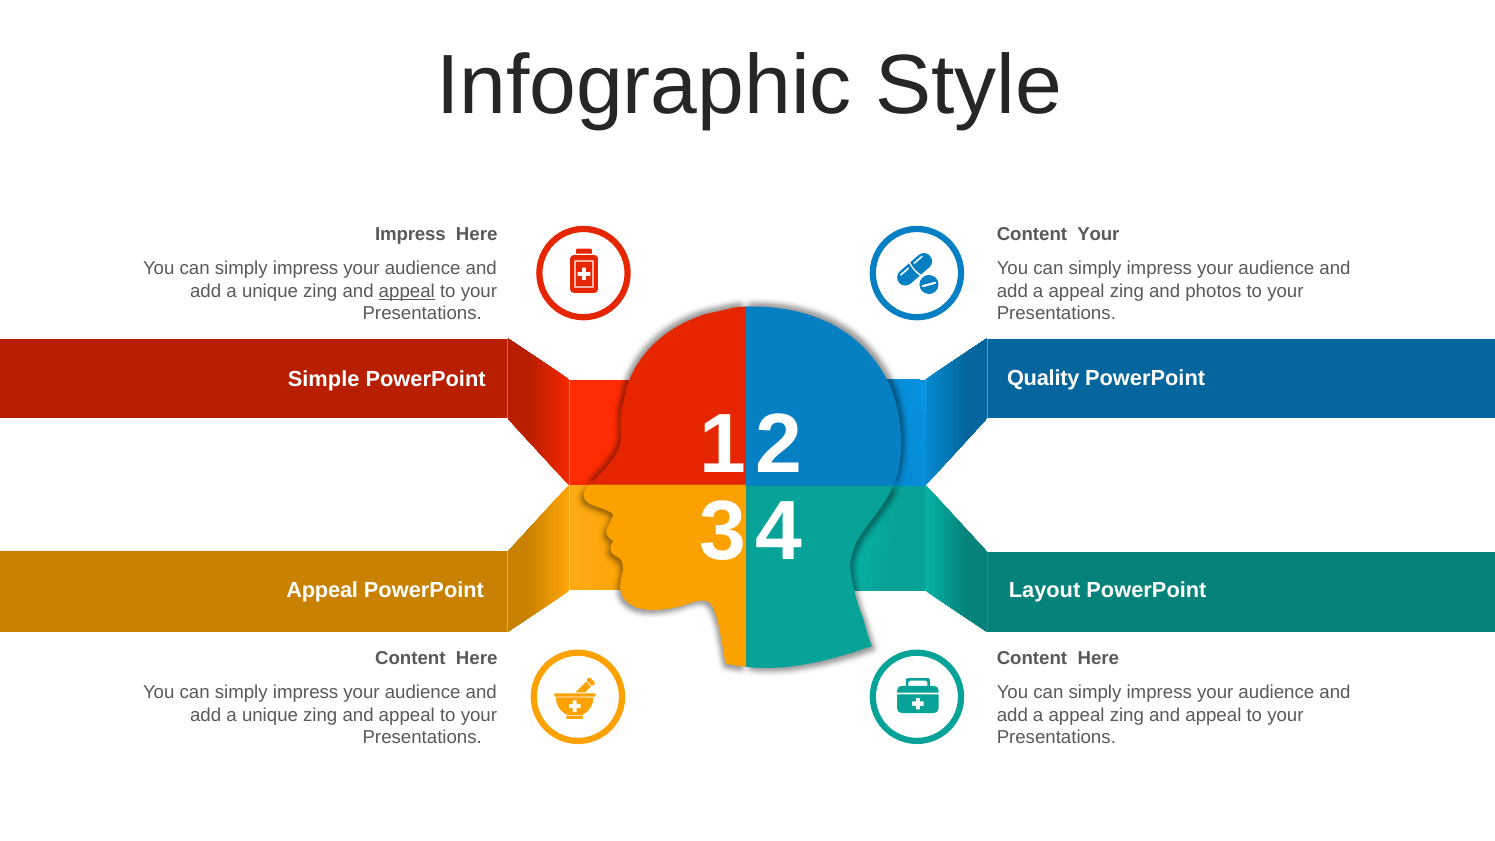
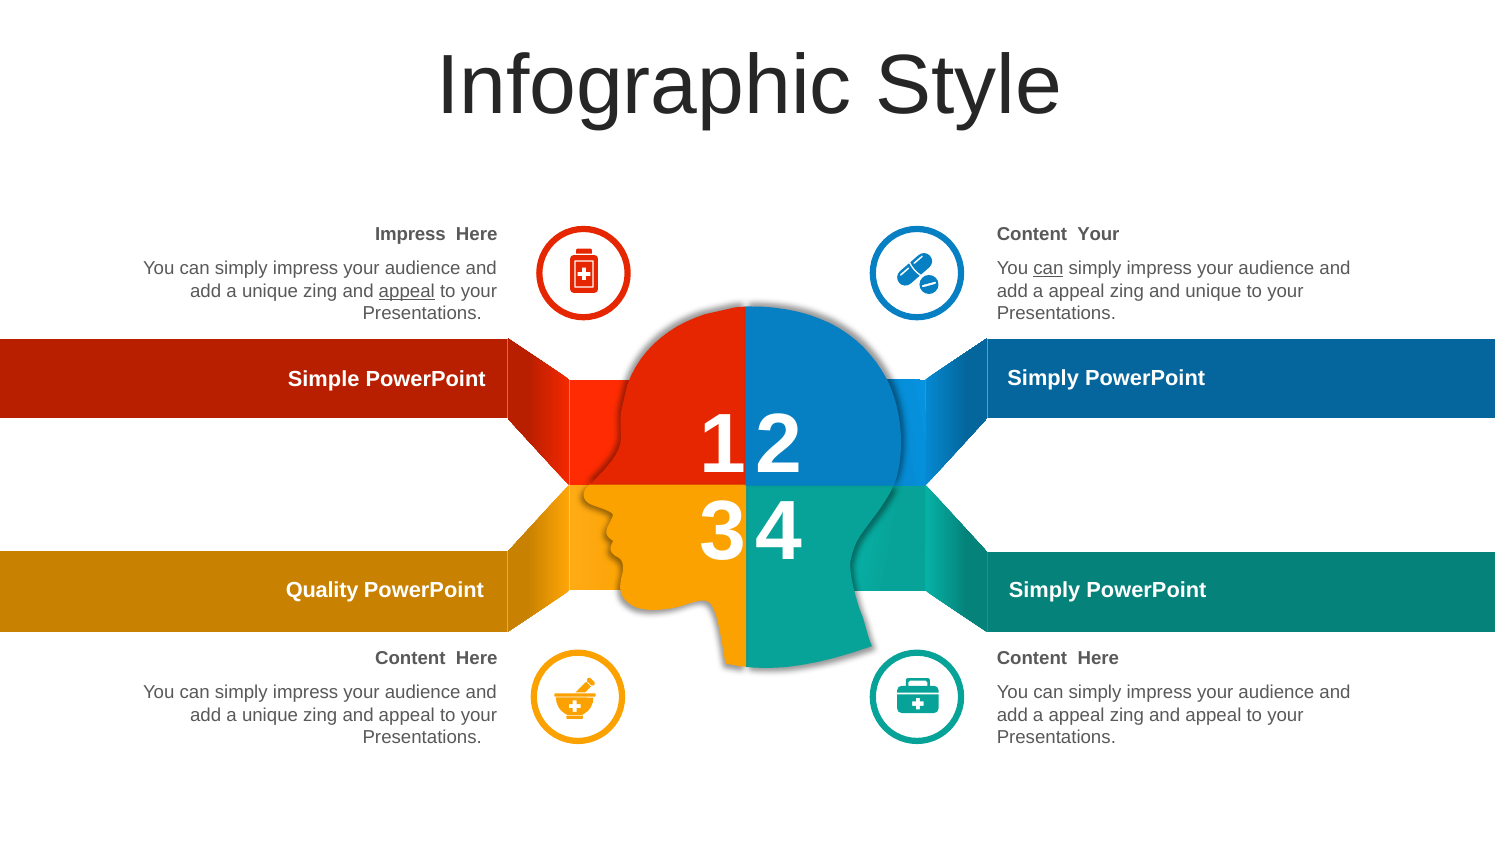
can at (1048, 269) underline: none -> present
and photos: photos -> unique
Quality at (1043, 378): Quality -> Simply
Layout at (1045, 590): Layout -> Simply
Appeal at (322, 590): Appeal -> Quality
